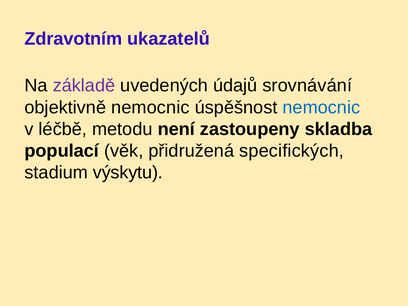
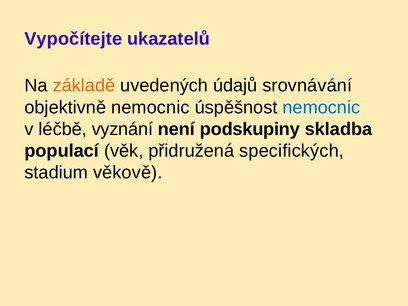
Zdravotním: Zdravotním -> Vypočítejte
základě colour: purple -> orange
metodu: metodu -> vyznání
zastoupeny: zastoupeny -> podskupiny
výskytu: výskytu -> věkově
